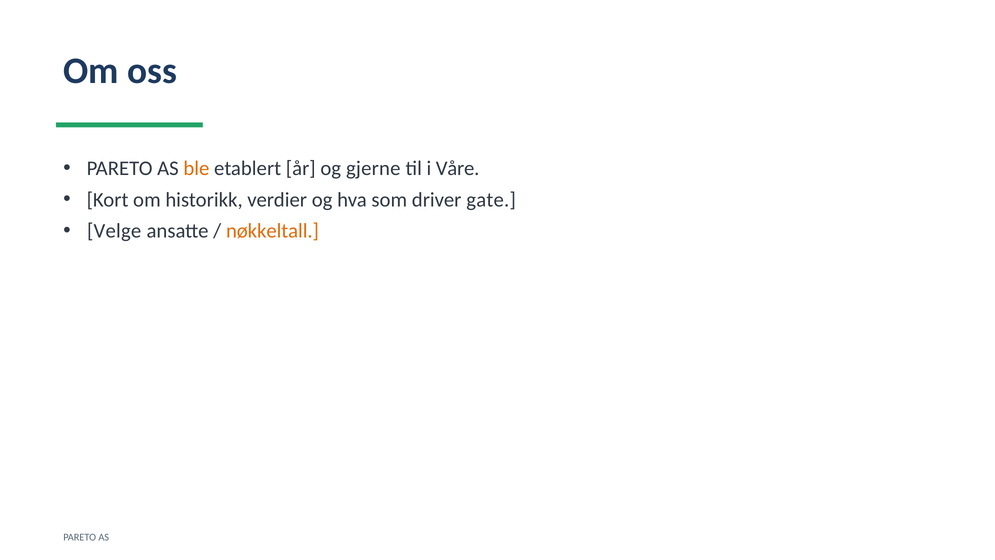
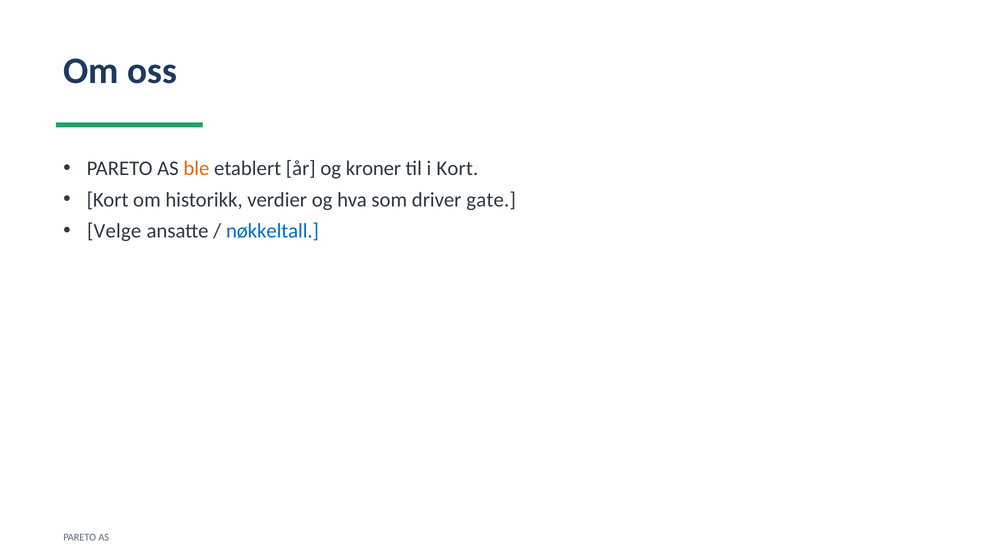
gjerne: gjerne -> kroner
i Våre: Våre -> Kort
nøkkeltall colour: orange -> blue
